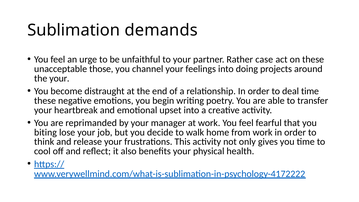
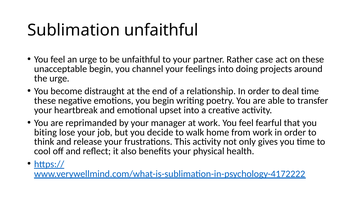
Sublimation demands: demands -> unfaithful
unacceptable those: those -> begin
the your: your -> urge
